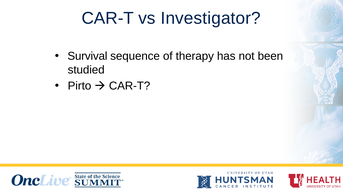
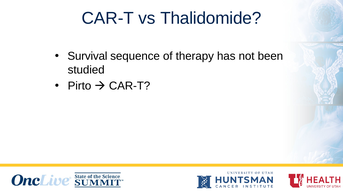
Investigator: Investigator -> Thalidomide
